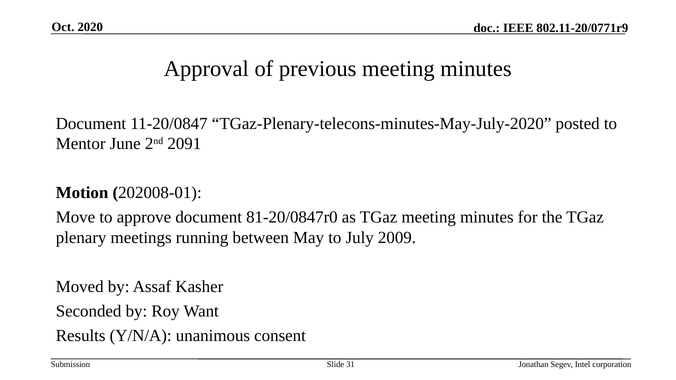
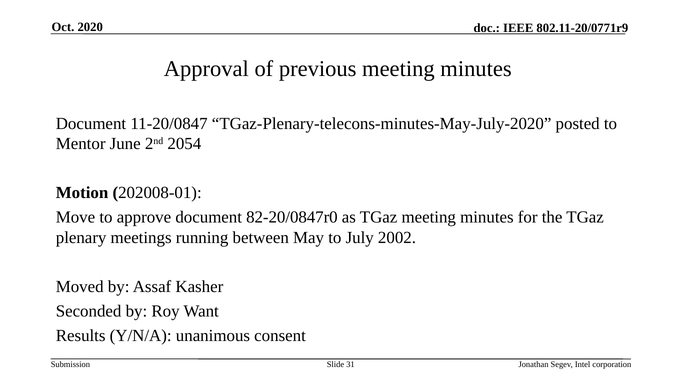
2091: 2091 -> 2054
81-20/0847r0: 81-20/0847r0 -> 82-20/0847r0
2009: 2009 -> 2002
